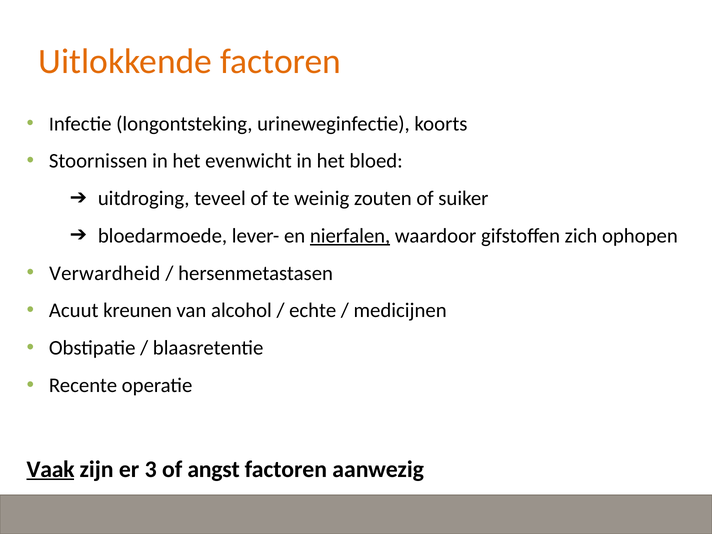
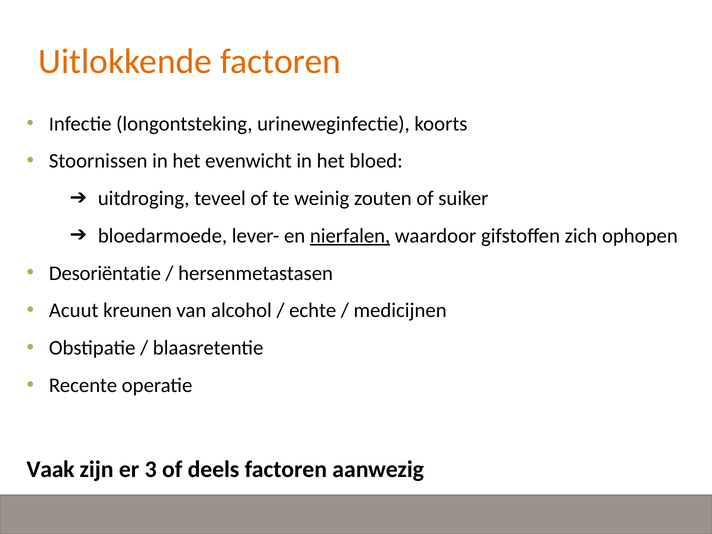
Verwardheid: Verwardheid -> Desoriëntatie
Vaak underline: present -> none
angst: angst -> deels
